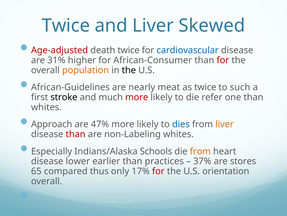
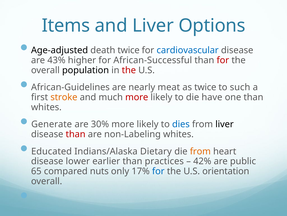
Twice at (66, 25): Twice -> Items
Skewed: Skewed -> Options
Age-adjusted colour: red -> black
31%: 31% -> 43%
African-Consumer: African-Consumer -> African-Successful
population colour: orange -> black
the at (129, 70) colour: black -> red
stroke colour: black -> orange
refer: refer -> have
Approach: Approach -> Generate
47%: 47% -> 30%
liver at (225, 124) colour: orange -> black
Especially: Especially -> Educated
Schools: Schools -> Dietary
37%: 37% -> 42%
stores: stores -> public
thus: thus -> nuts
for at (158, 171) colour: red -> blue
